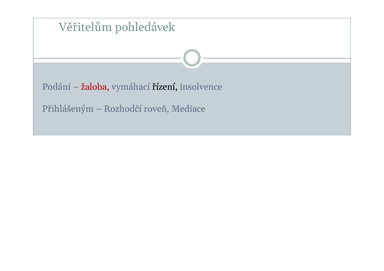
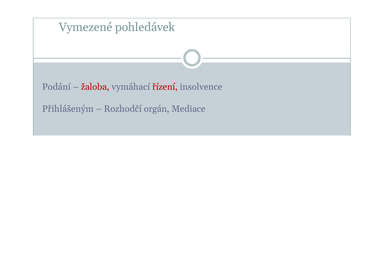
Věřitelům: Věřitelům -> Vymezené
řízení colour: black -> red
roveň: roveň -> orgán
